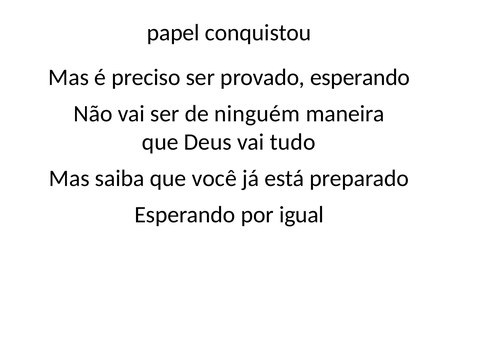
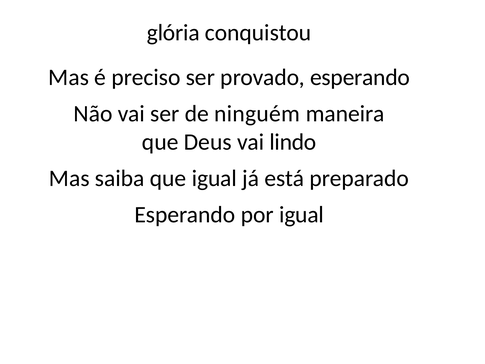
papel: papel -> glória
tudo: tudo -> lindo
que você: você -> igual
